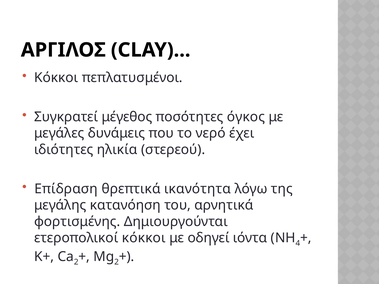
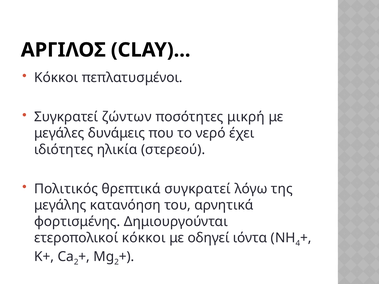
μέγεθος: μέγεθος -> ζώντων
όγκος: όγκος -> μικρή
Επίδραση: Επίδραση -> Πολιτικός
θρεπτικά ικανότητα: ικανότητα -> συγκρατεί
